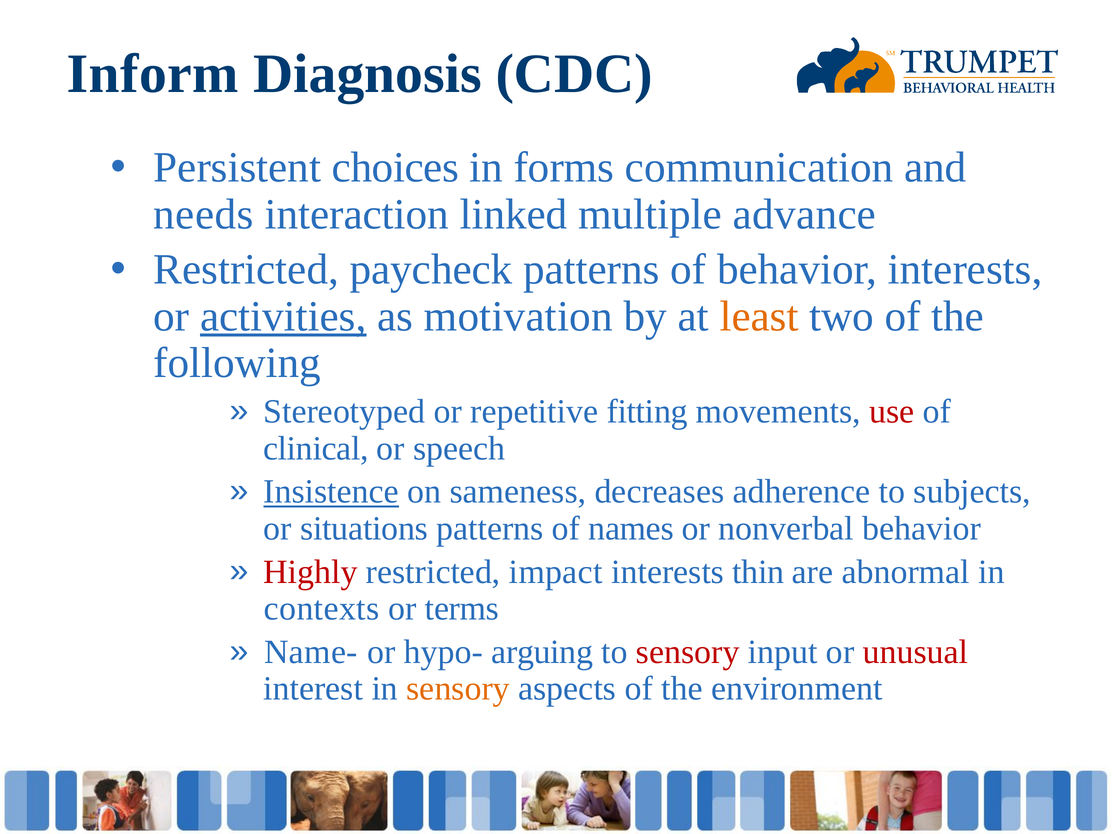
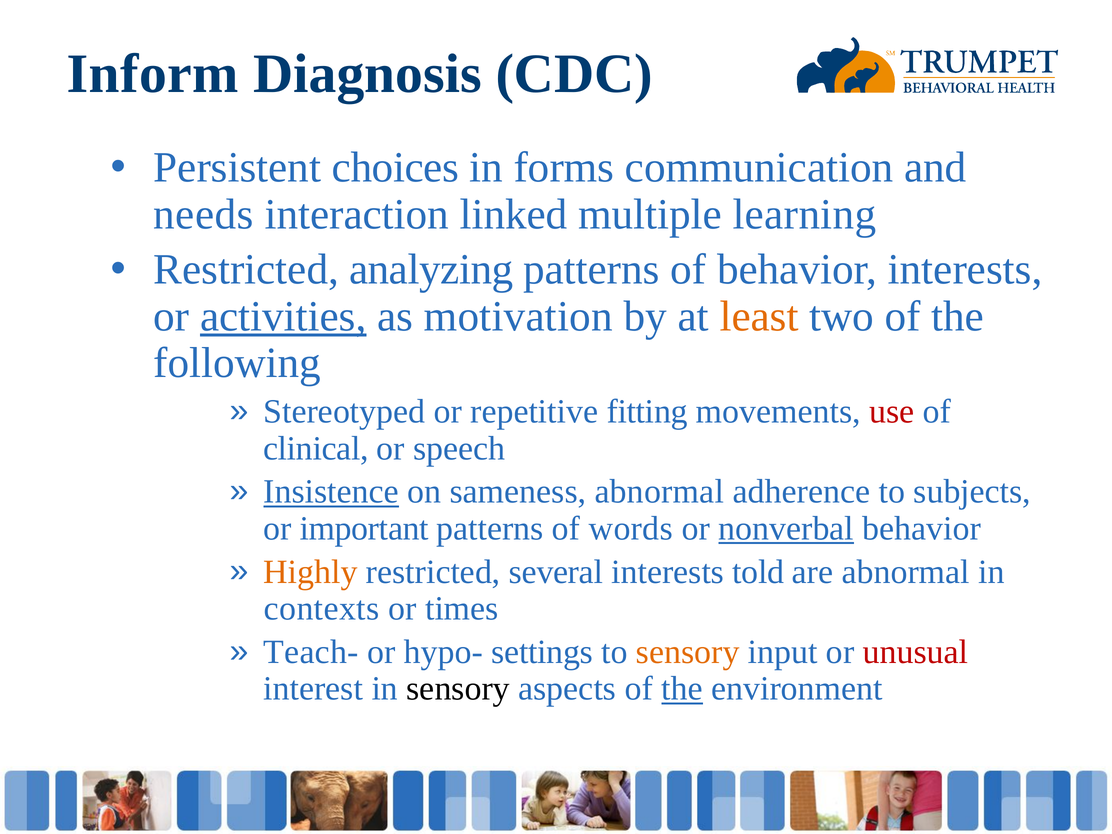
advance: advance -> learning
paycheck: paycheck -> analyzing
sameness decreases: decreases -> abnormal
situations: situations -> important
names: names -> words
nonverbal underline: none -> present
Highly colour: red -> orange
impact: impact -> several
thin: thin -> told
terms: terms -> times
Name-: Name- -> Teach-
arguing: arguing -> settings
sensory at (688, 652) colour: red -> orange
sensory at (458, 689) colour: orange -> black
the at (682, 689) underline: none -> present
